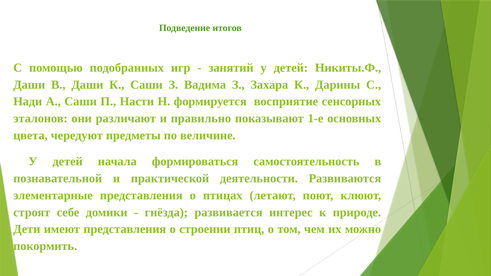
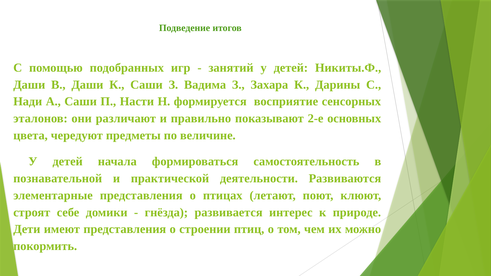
1-е: 1-е -> 2-е
